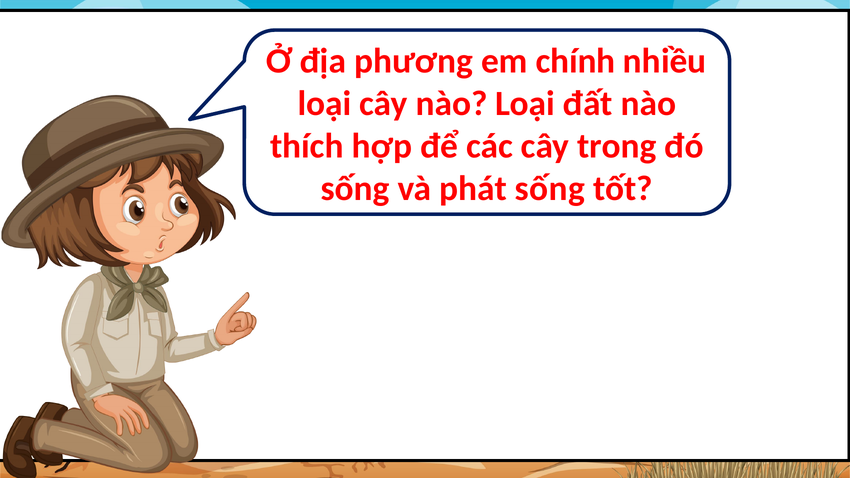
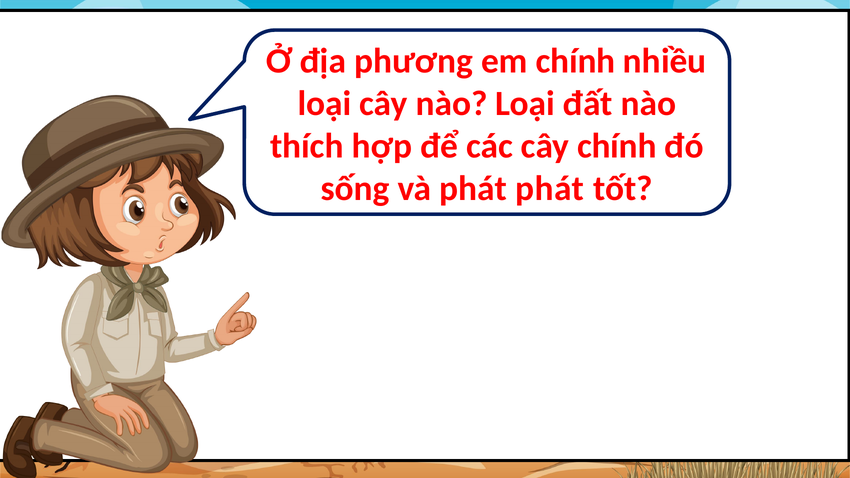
cây trong: trong -> chính
phát sống: sống -> phát
